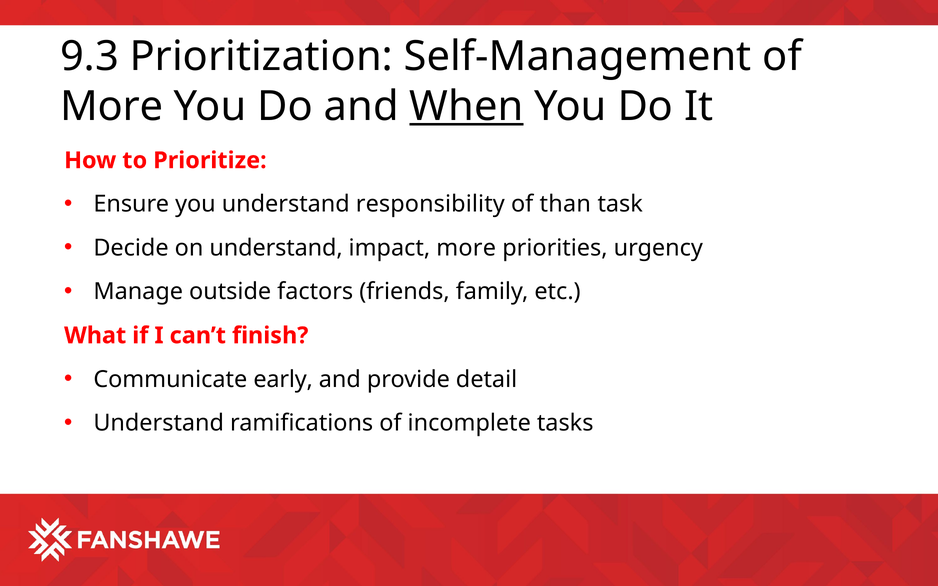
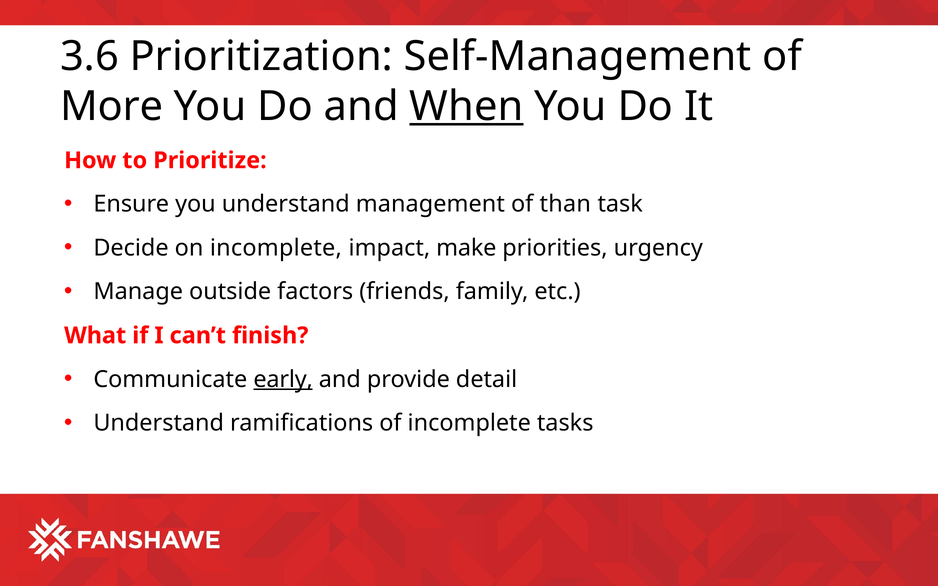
9.3: 9.3 -> 3.6
responsibility: responsibility -> management
on understand: understand -> incomplete
impact more: more -> make
early underline: none -> present
